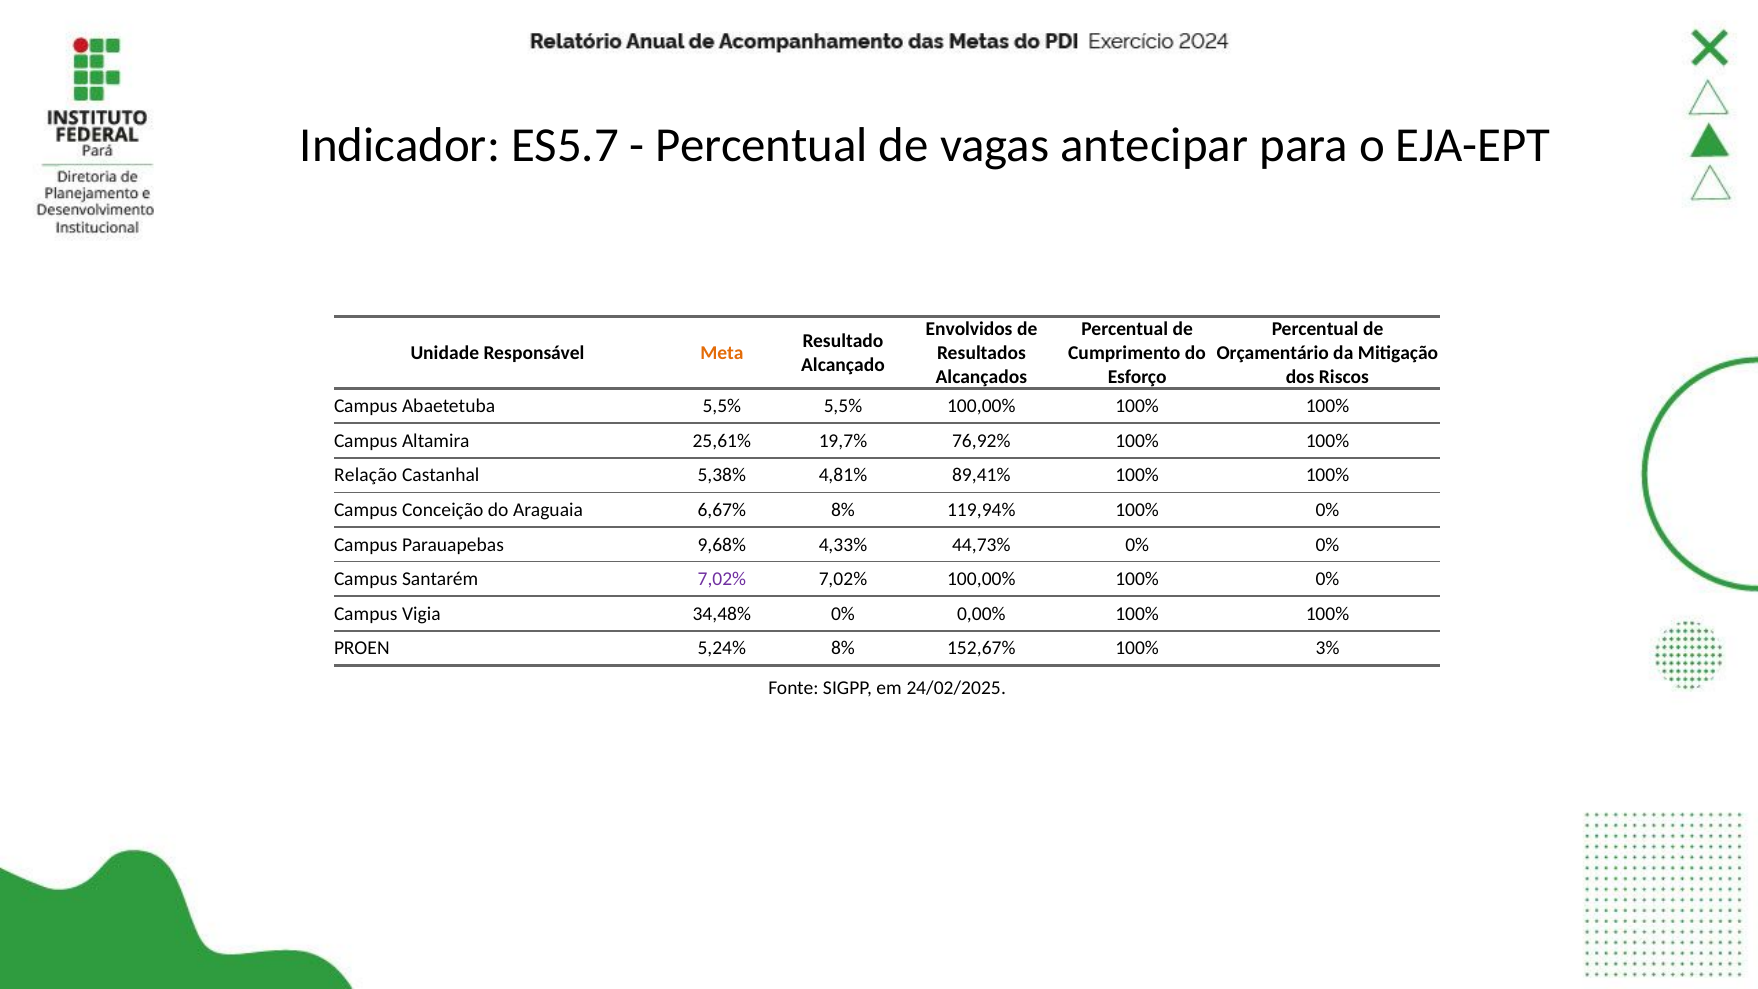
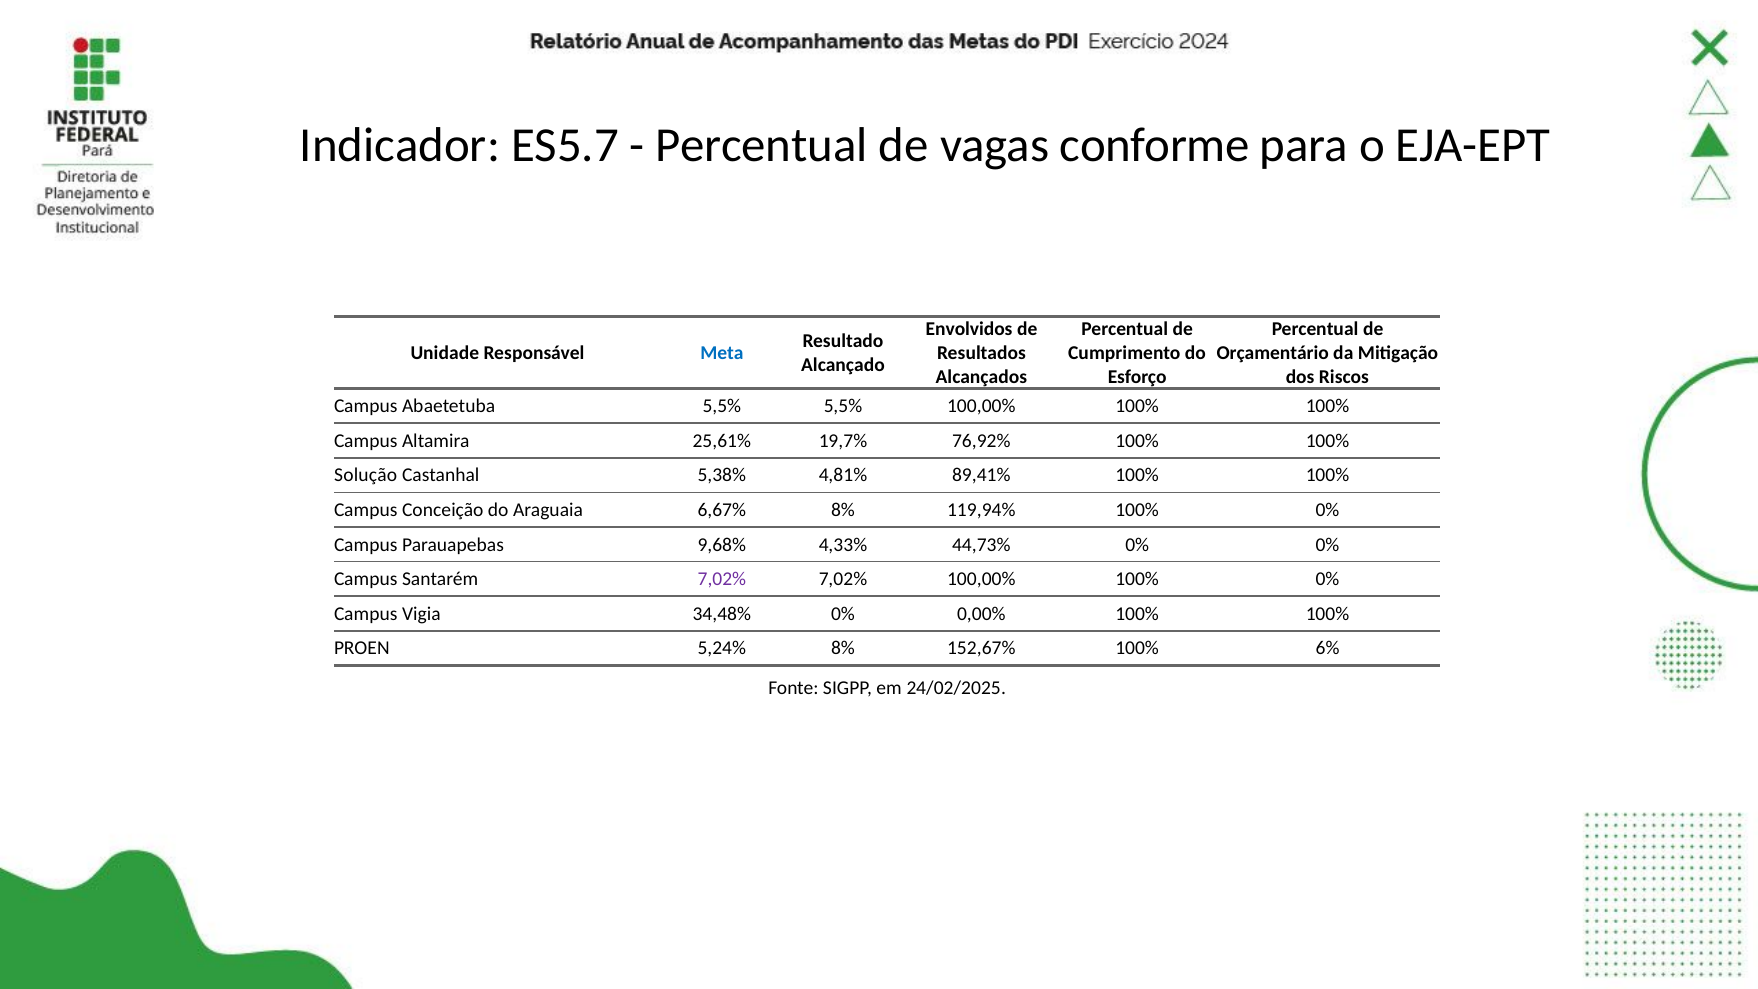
antecipar: antecipar -> conforme
Meta colour: orange -> blue
Relação: Relação -> Solução
3%: 3% -> 6%
